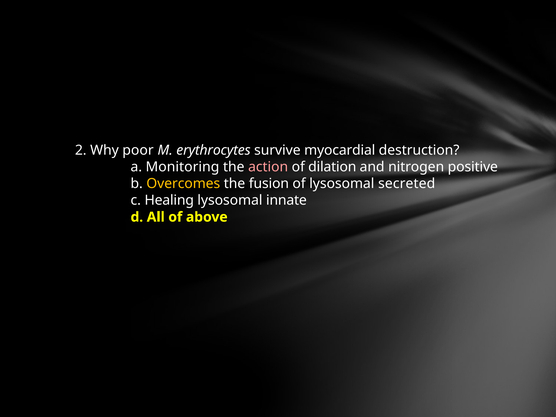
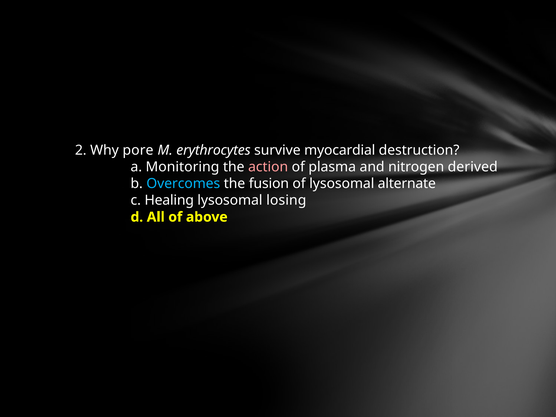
poor: poor -> pore
dilation: dilation -> plasma
positive: positive -> derived
Overcomes colour: yellow -> light blue
secreted: secreted -> alternate
innate: innate -> losing
